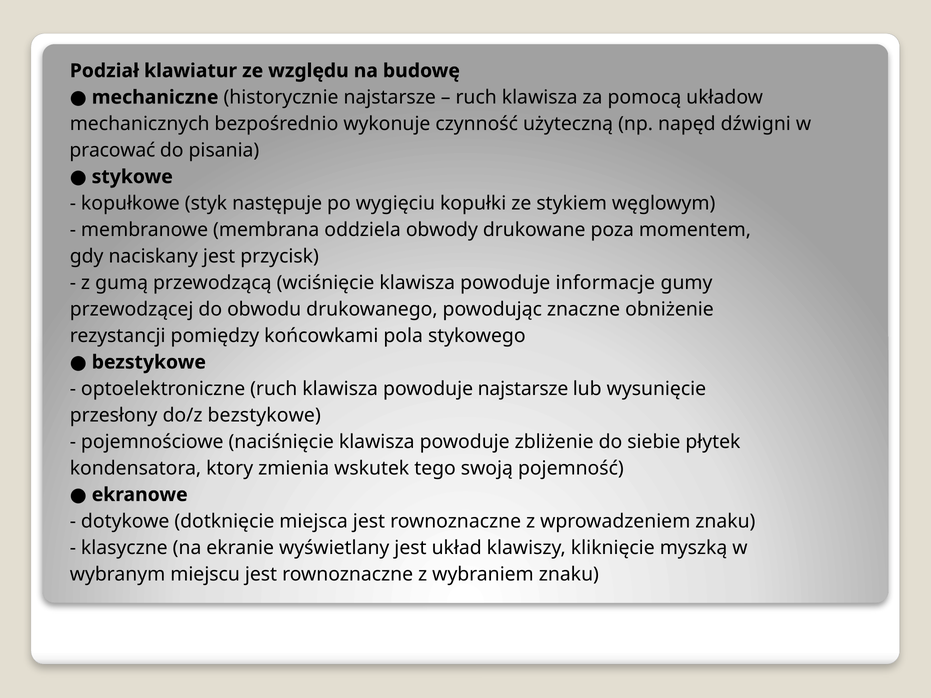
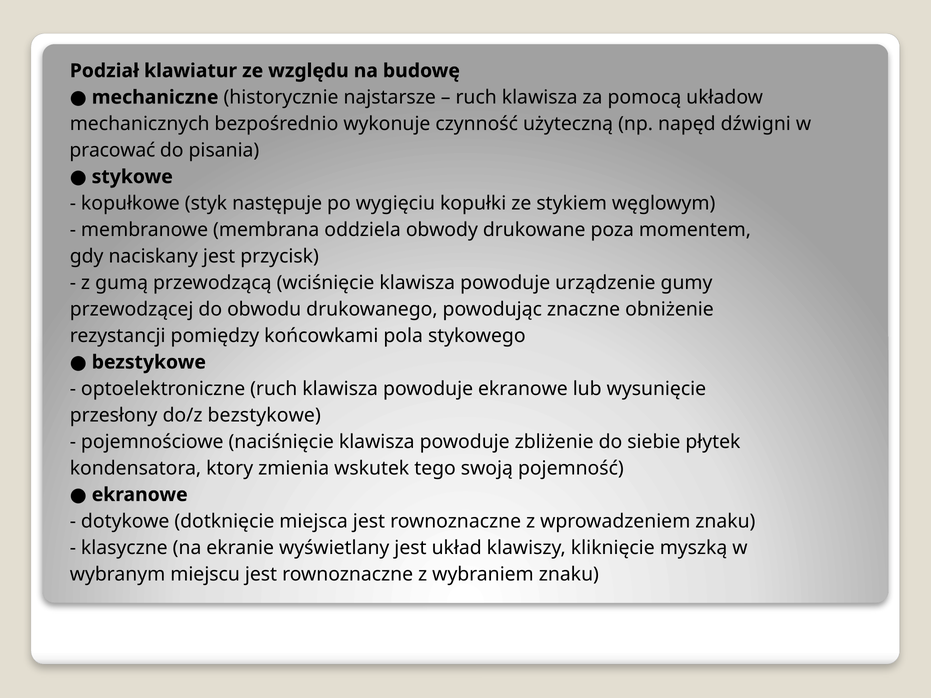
informacje: informacje -> urządzenie
powoduje najstarsze: najstarsze -> ekranowe
